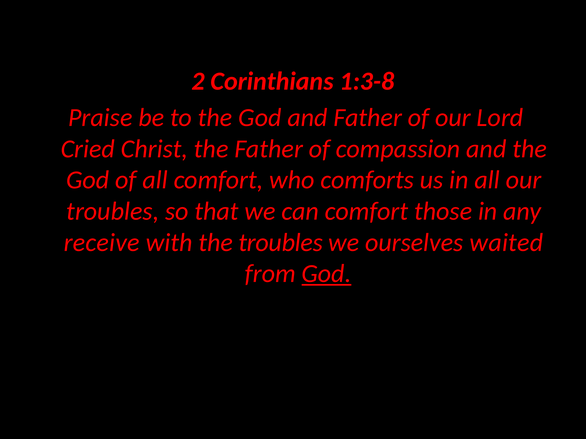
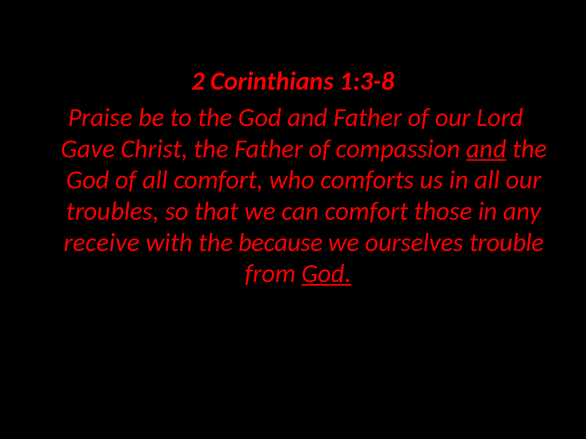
Cried: Cried -> Gave
and at (486, 149) underline: none -> present
the troubles: troubles -> because
waited: waited -> trouble
